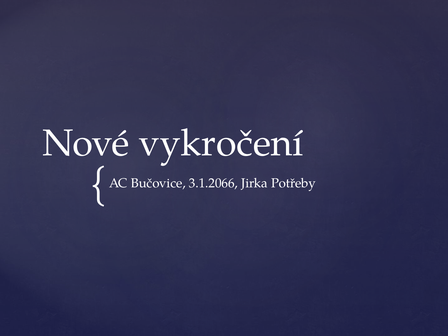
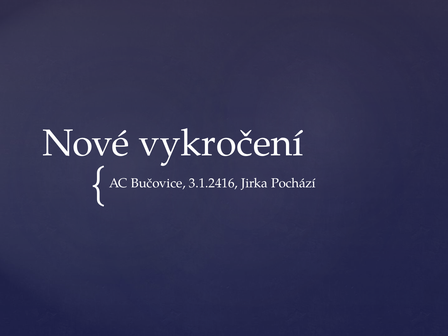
3.1.2066: 3.1.2066 -> 3.1.2416
Potřeby: Potřeby -> Pochází
